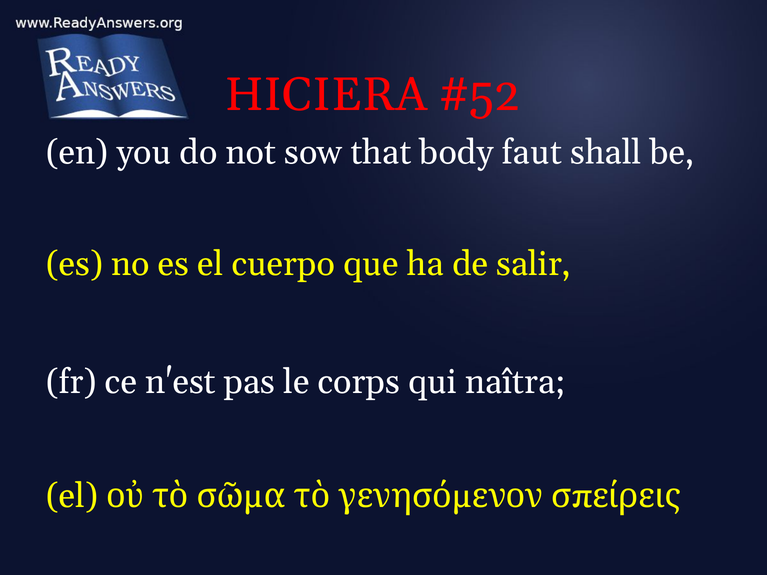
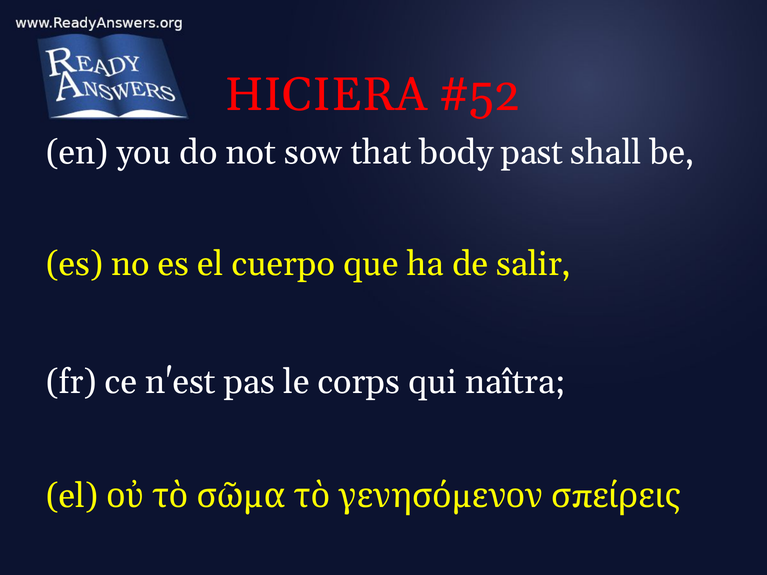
faut: faut -> past
